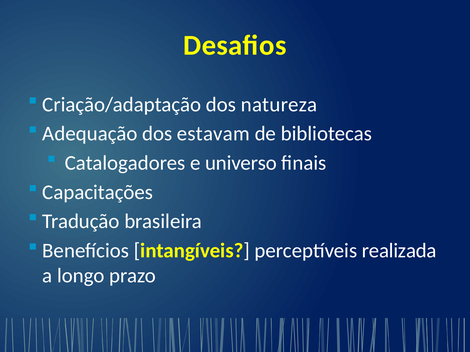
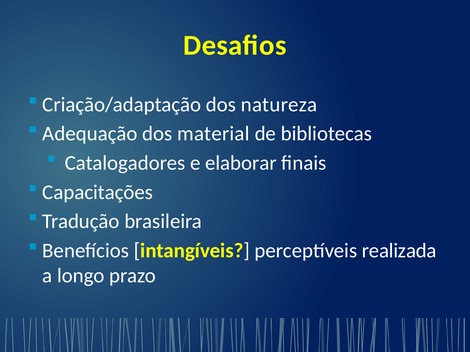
estavam: estavam -> material
universo: universo -> elaborar
